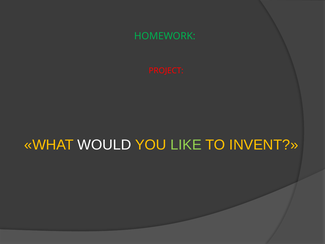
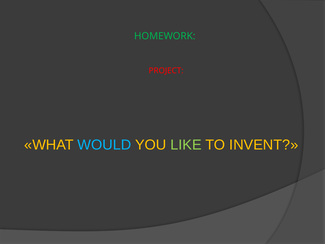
WOULD colour: white -> light blue
